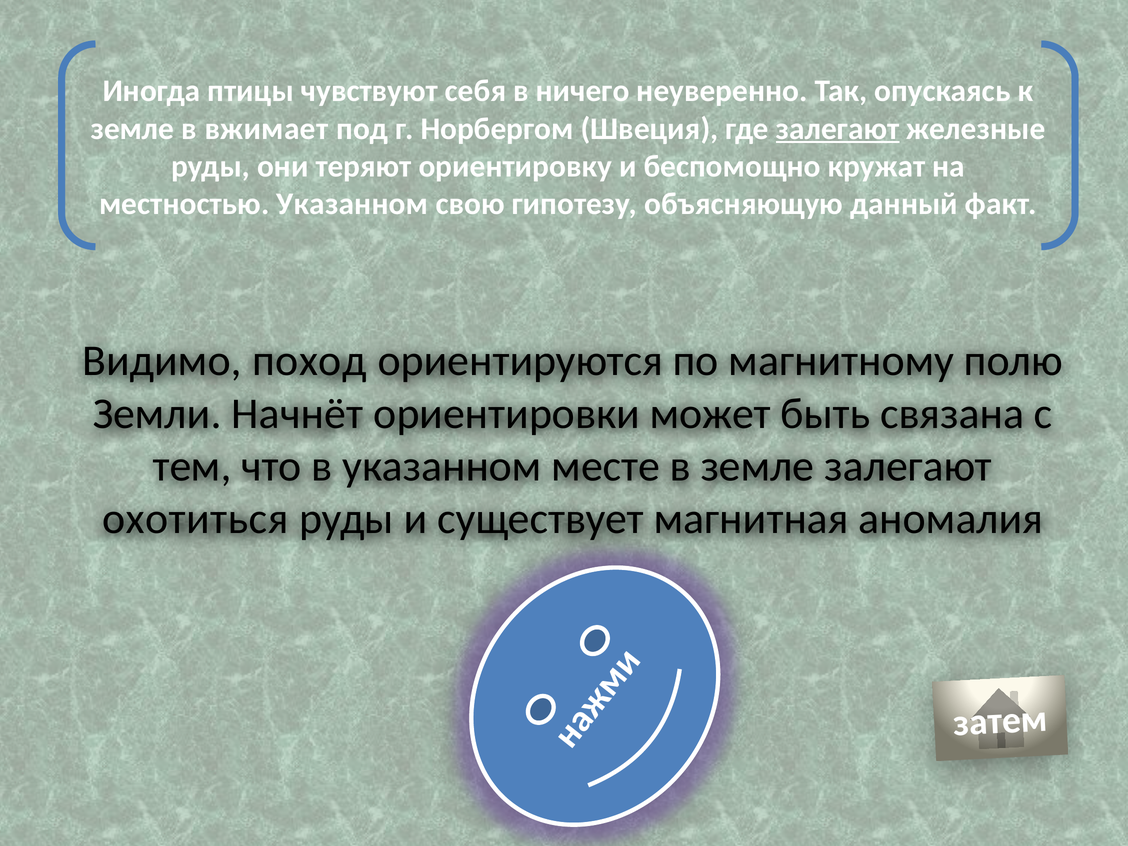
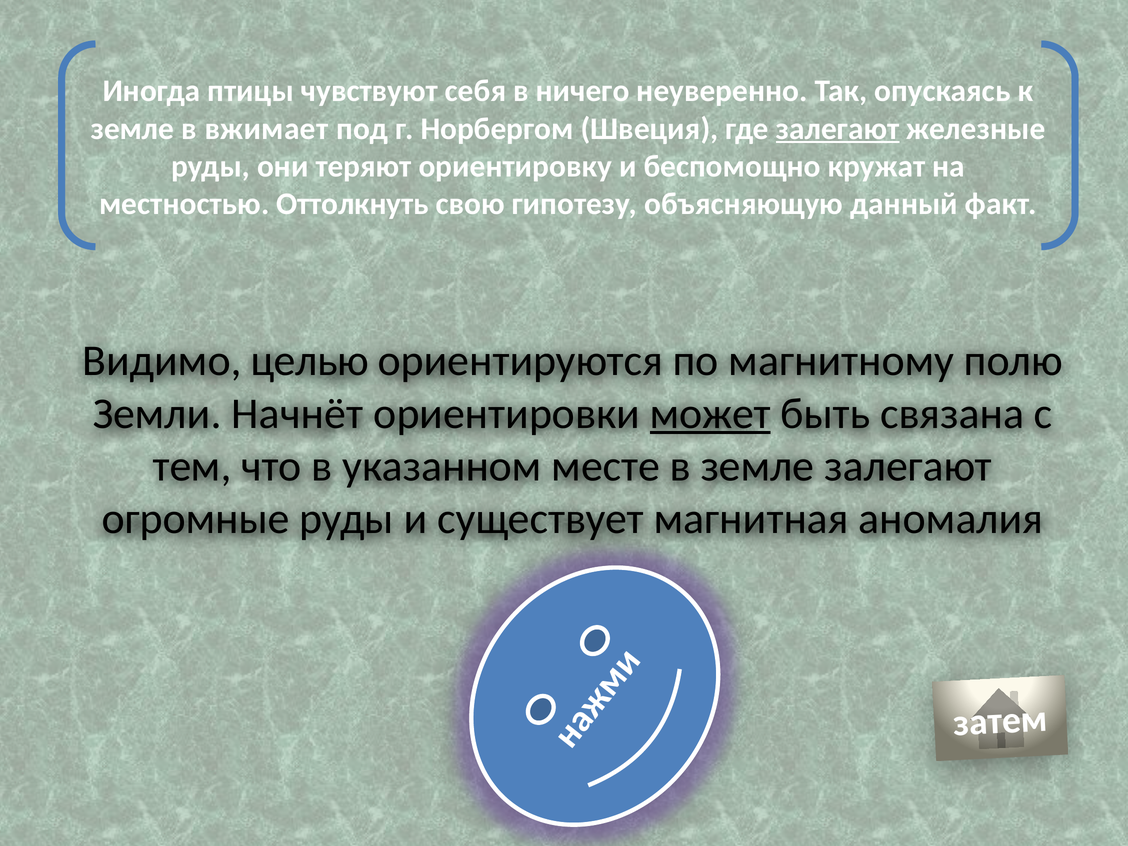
местностью Указанном: Указанном -> Оттолкнуть
поход: поход -> целью
может underline: none -> present
охотиться: охотиться -> огромные
